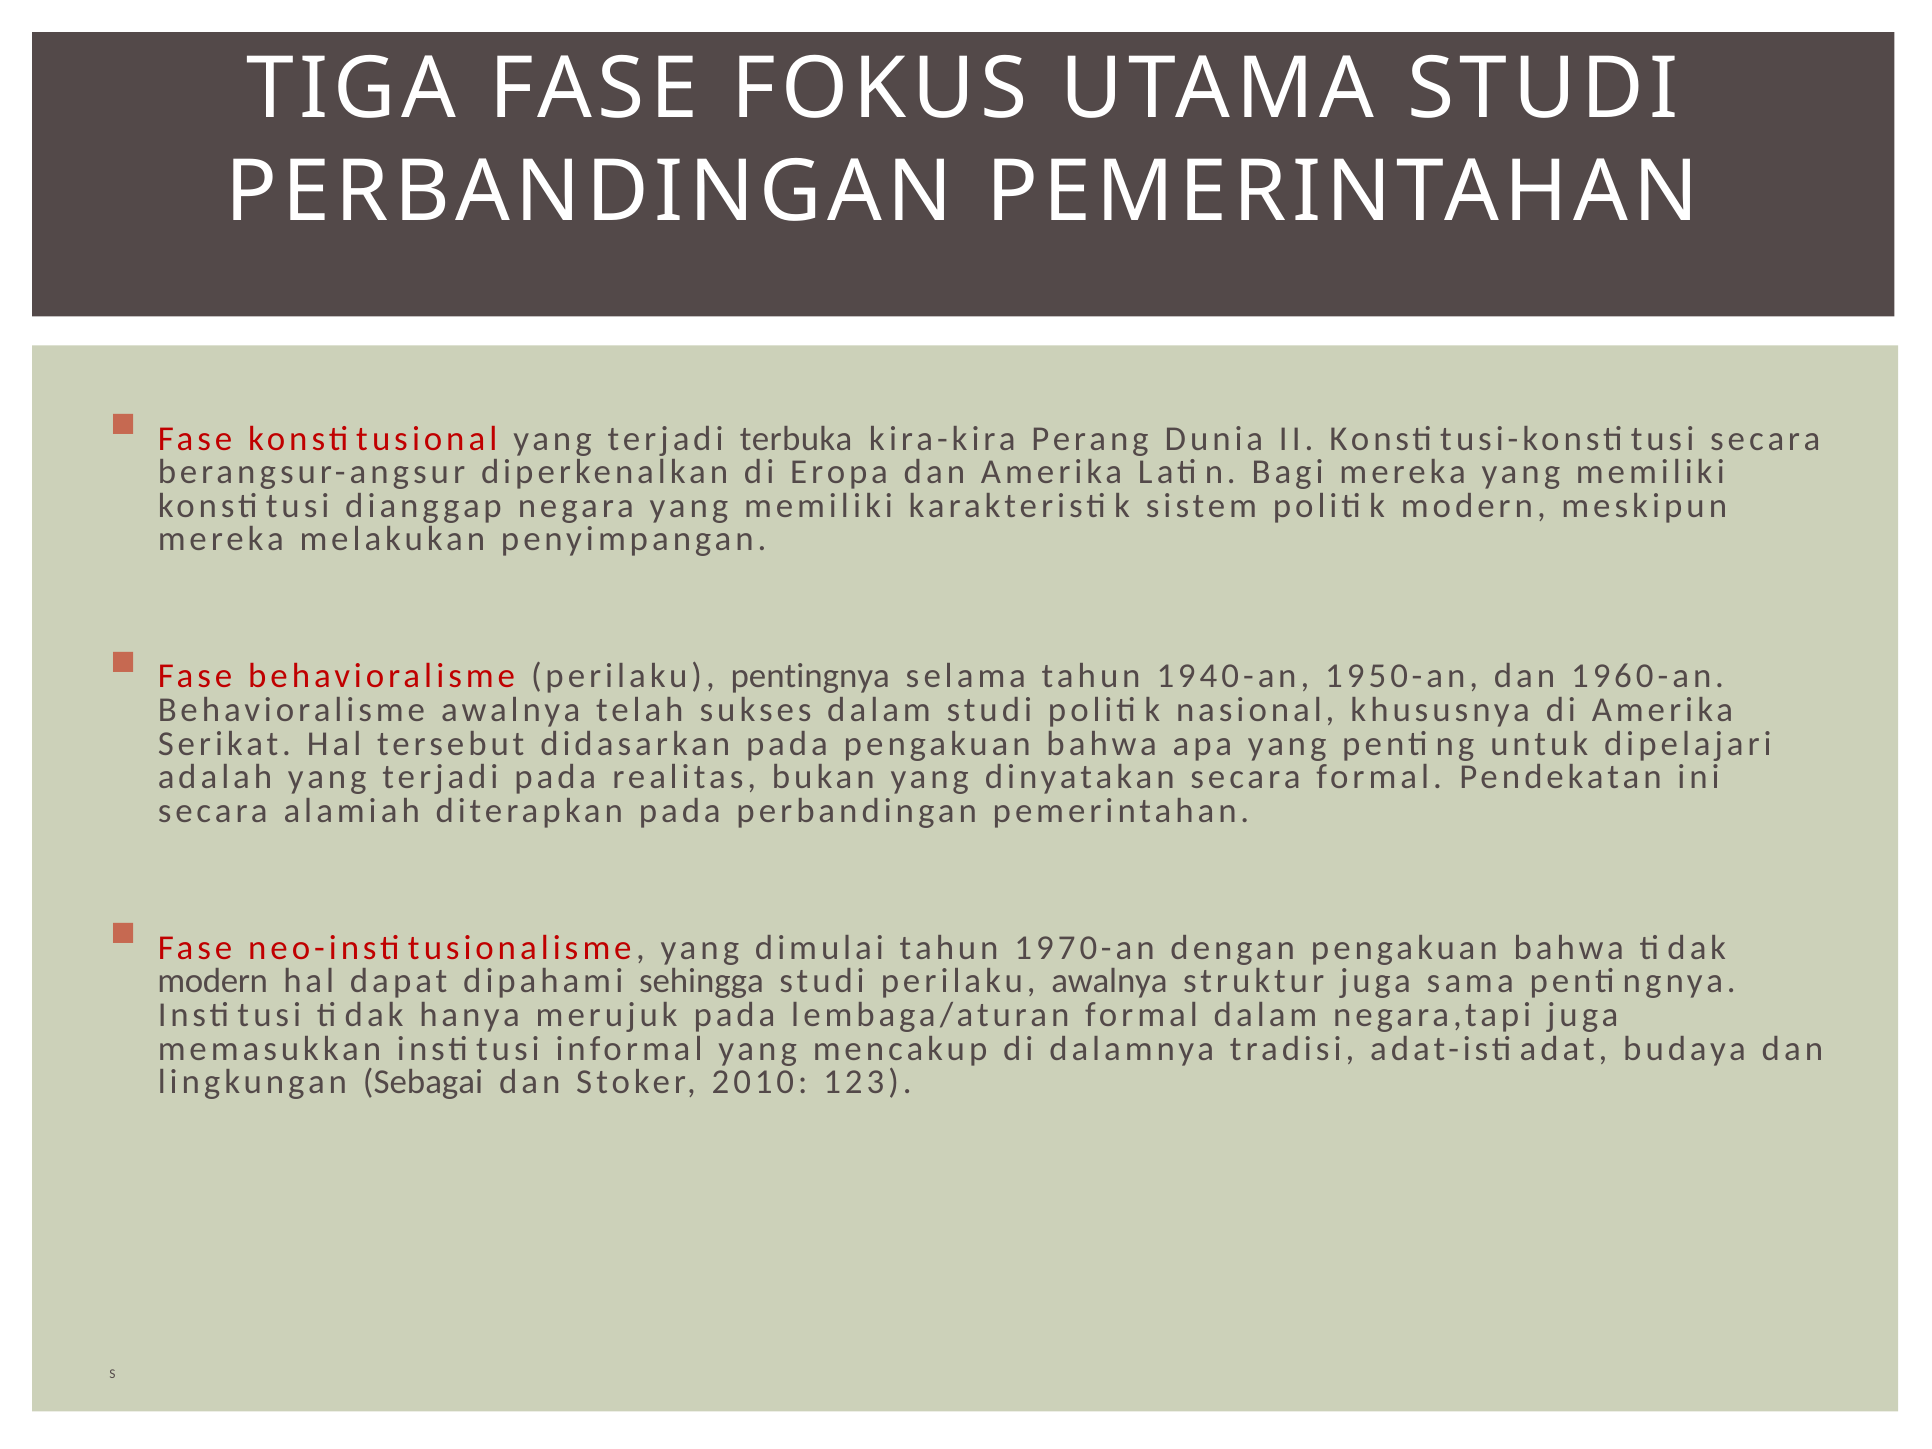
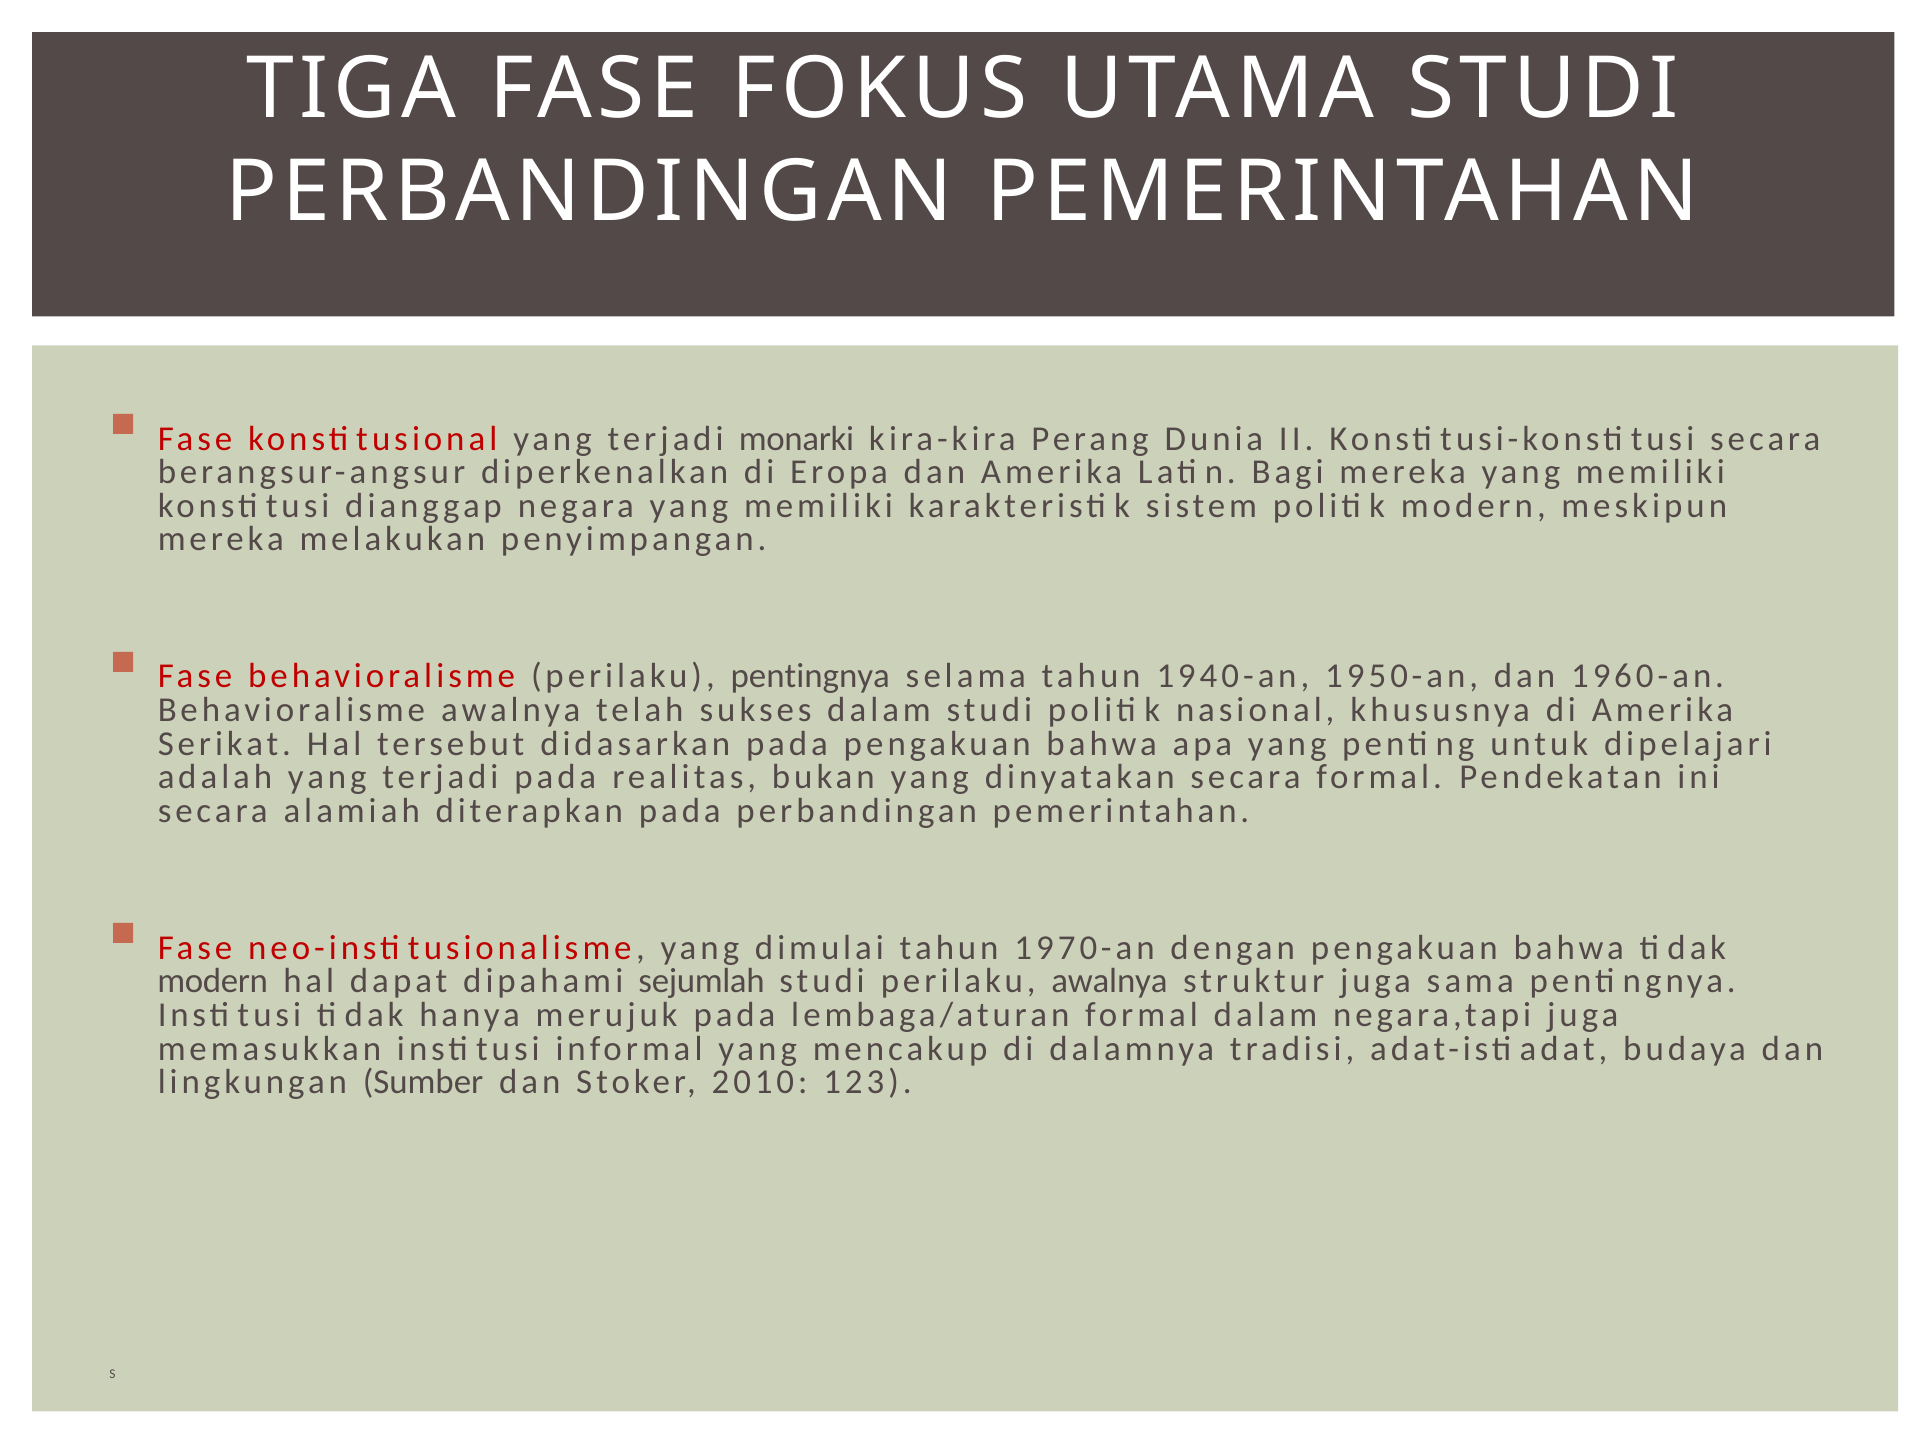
terbuka: terbuka -> monarki
sehingga: sehingga -> sejumlah
Sebagai: Sebagai -> Sumber
